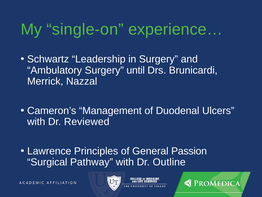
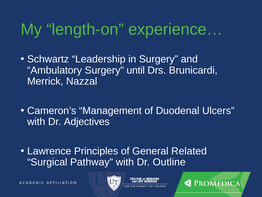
single-on: single-on -> length-on
Reviewed: Reviewed -> Adjectives
Passion: Passion -> Related
